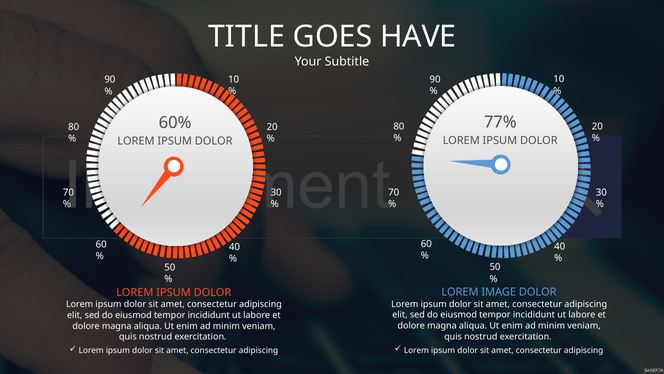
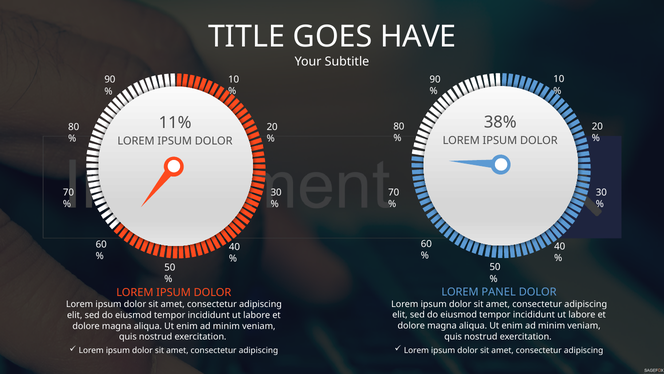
77%: 77% -> 38%
60%: 60% -> 11%
IMAGE: IMAGE -> PANEL
